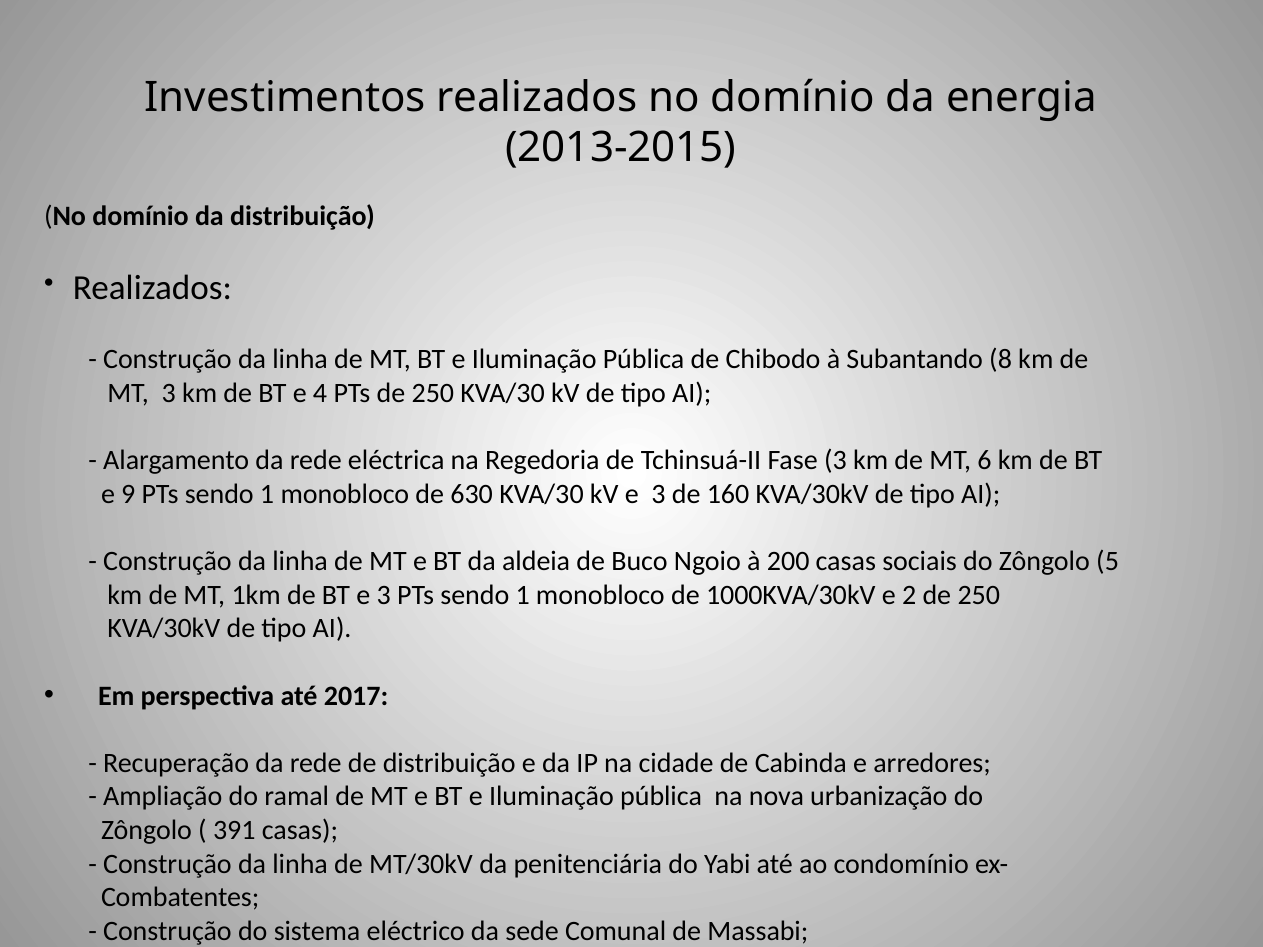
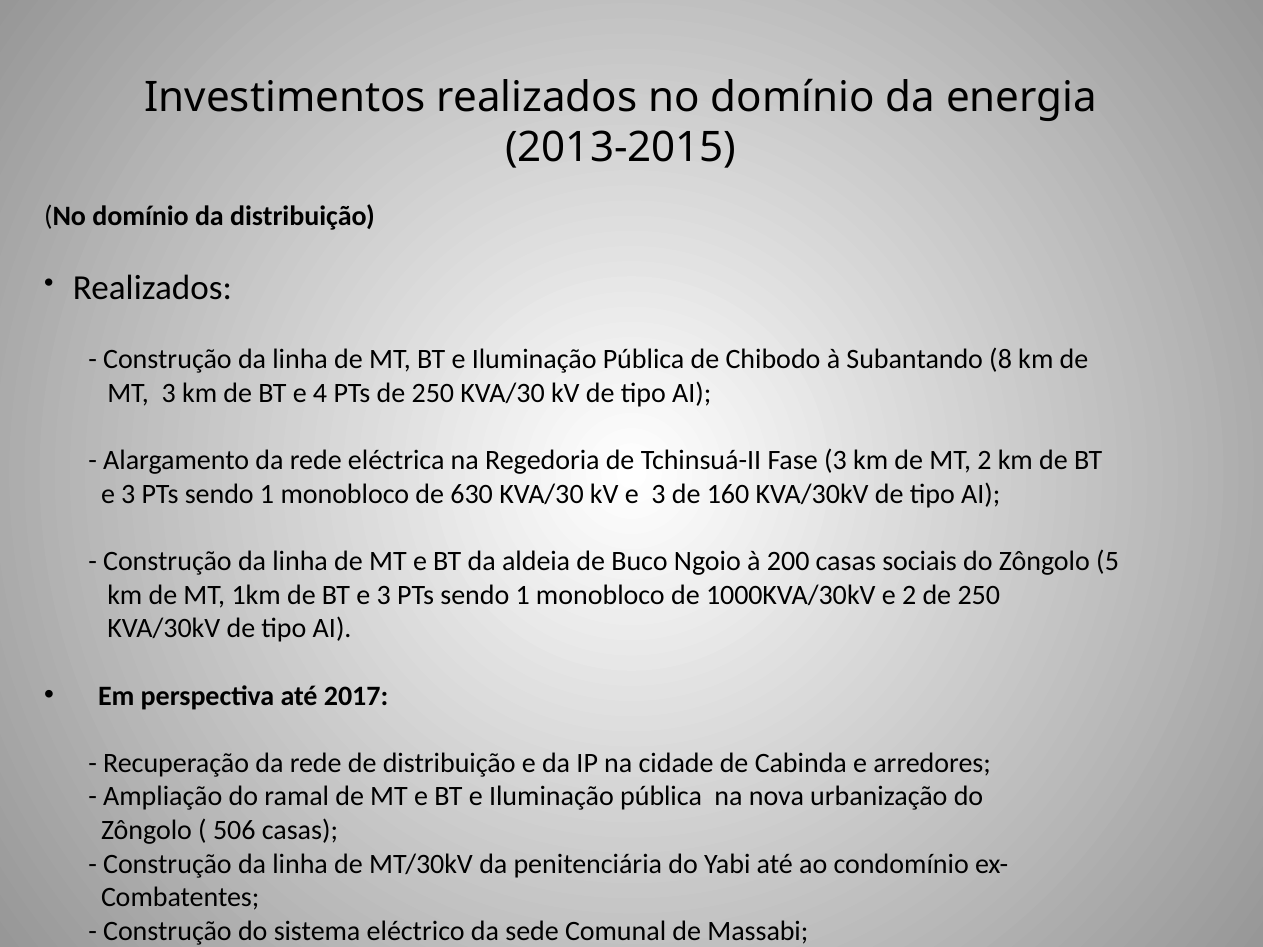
MT 6: 6 -> 2
9 at (128, 494): 9 -> 3
391: 391 -> 506
